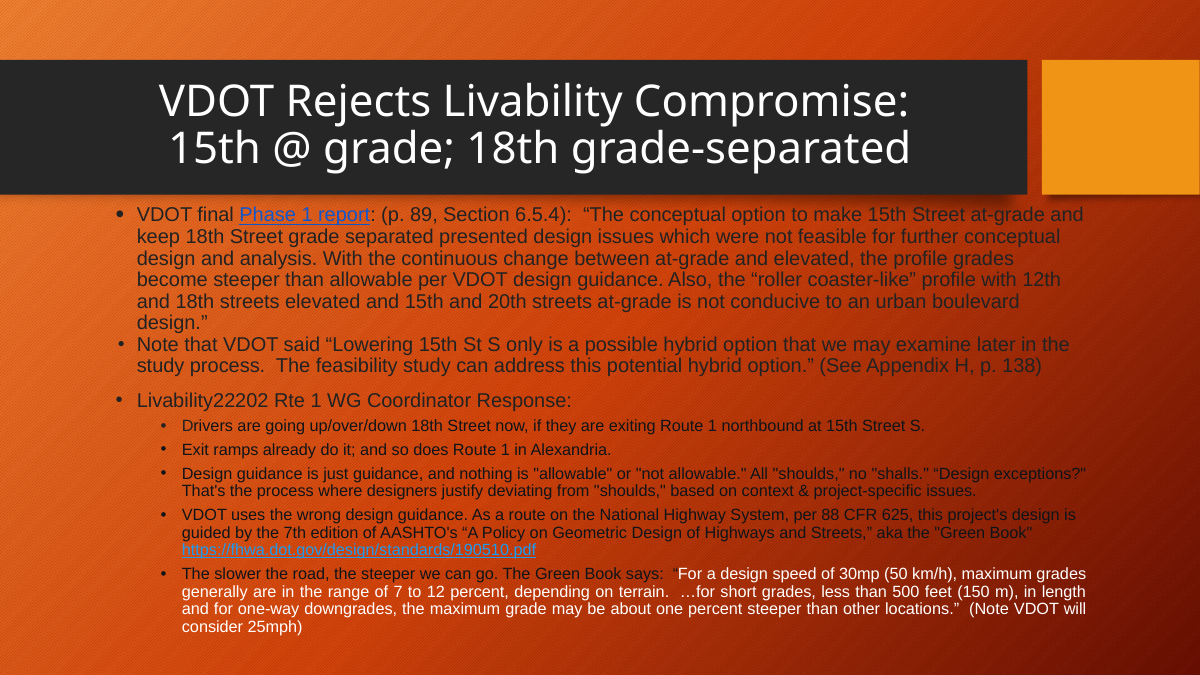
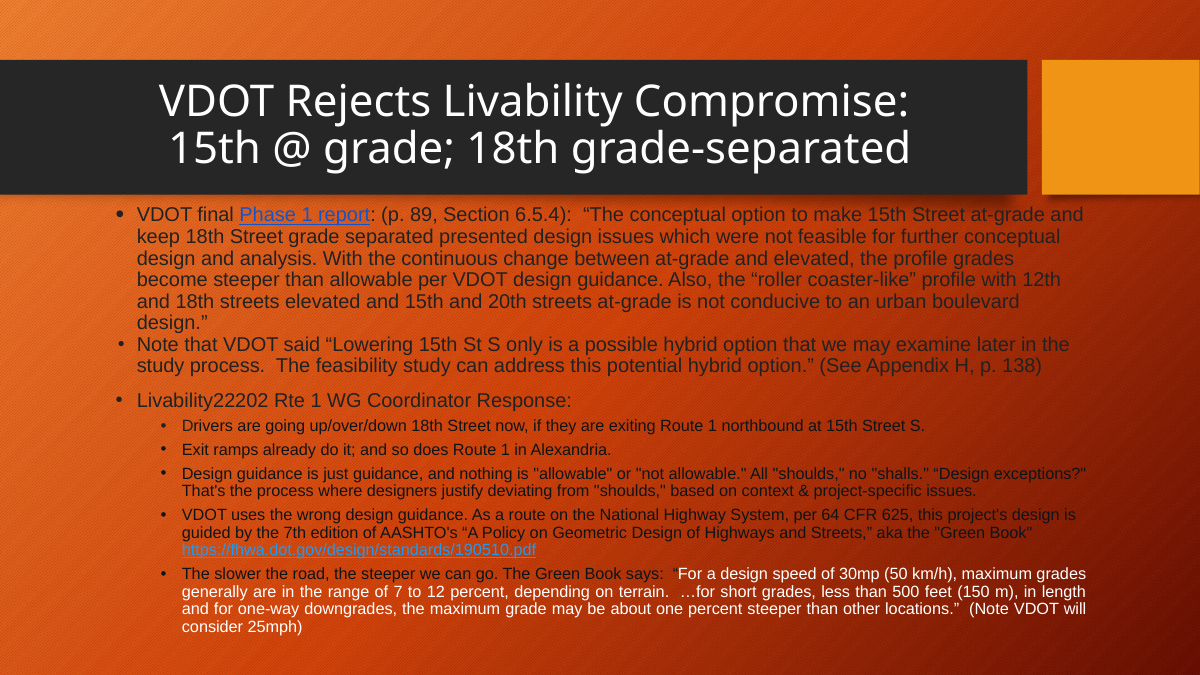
88: 88 -> 64
